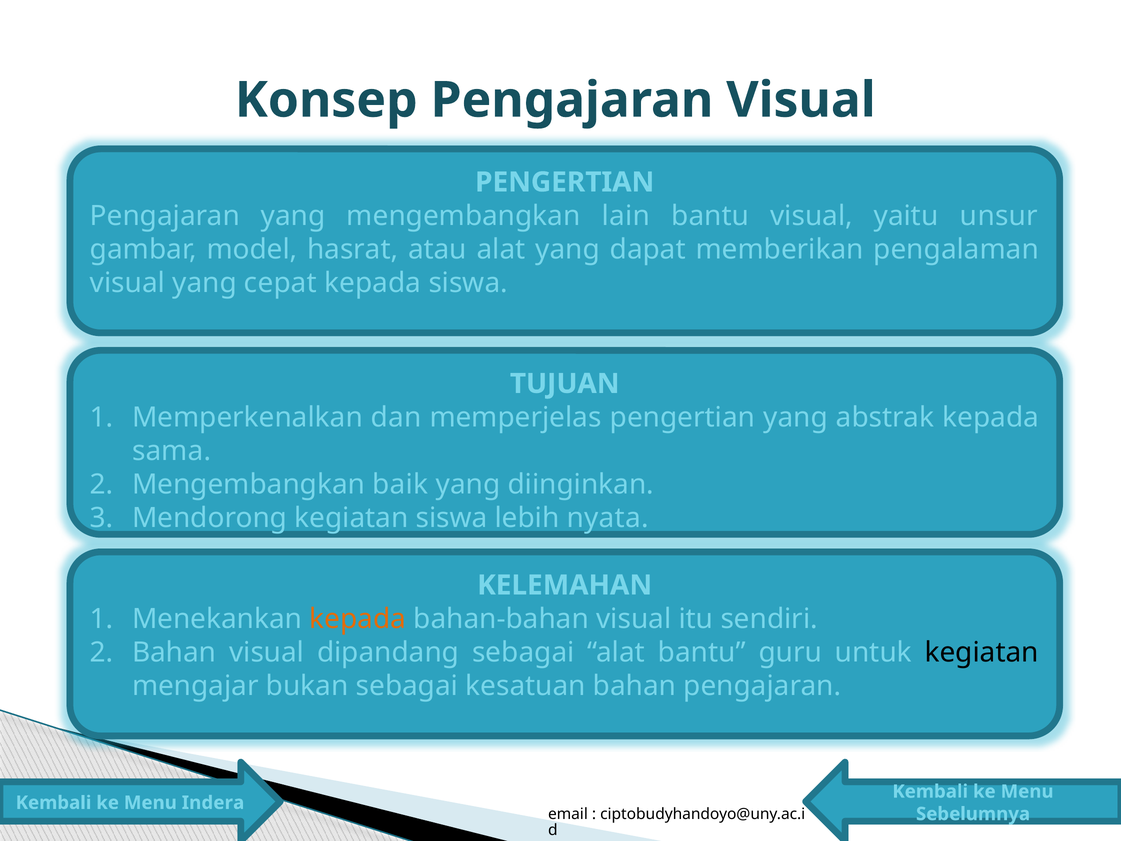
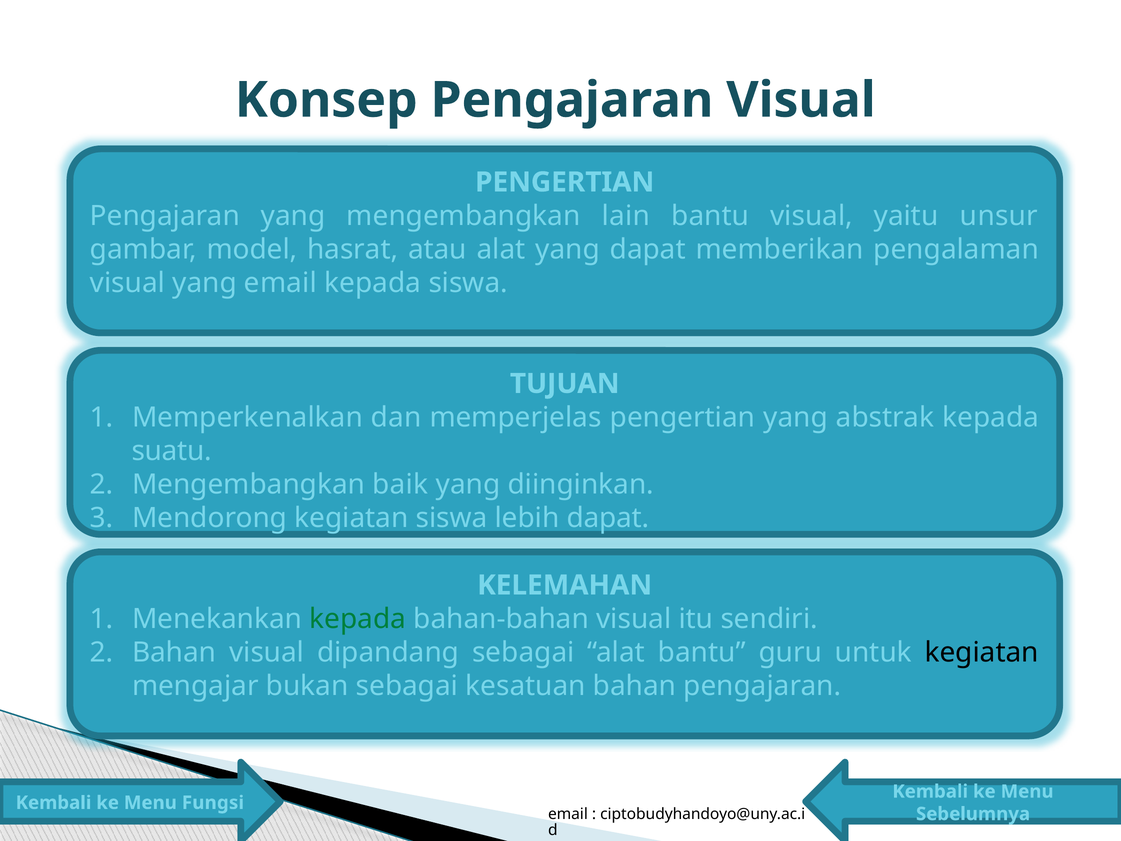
yang cepat: cepat -> email
sama: sama -> suatu
lebih nyata: nyata -> dapat
kepada at (358, 619) colour: orange -> green
Indera: Indera -> Fungsi
